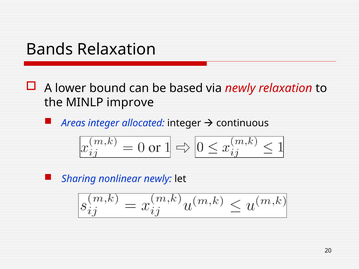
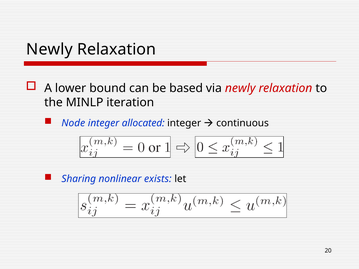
Bands at (50, 49): Bands -> Newly
improve: improve -> iteration
Areas: Areas -> Node
nonlinear newly: newly -> exists
